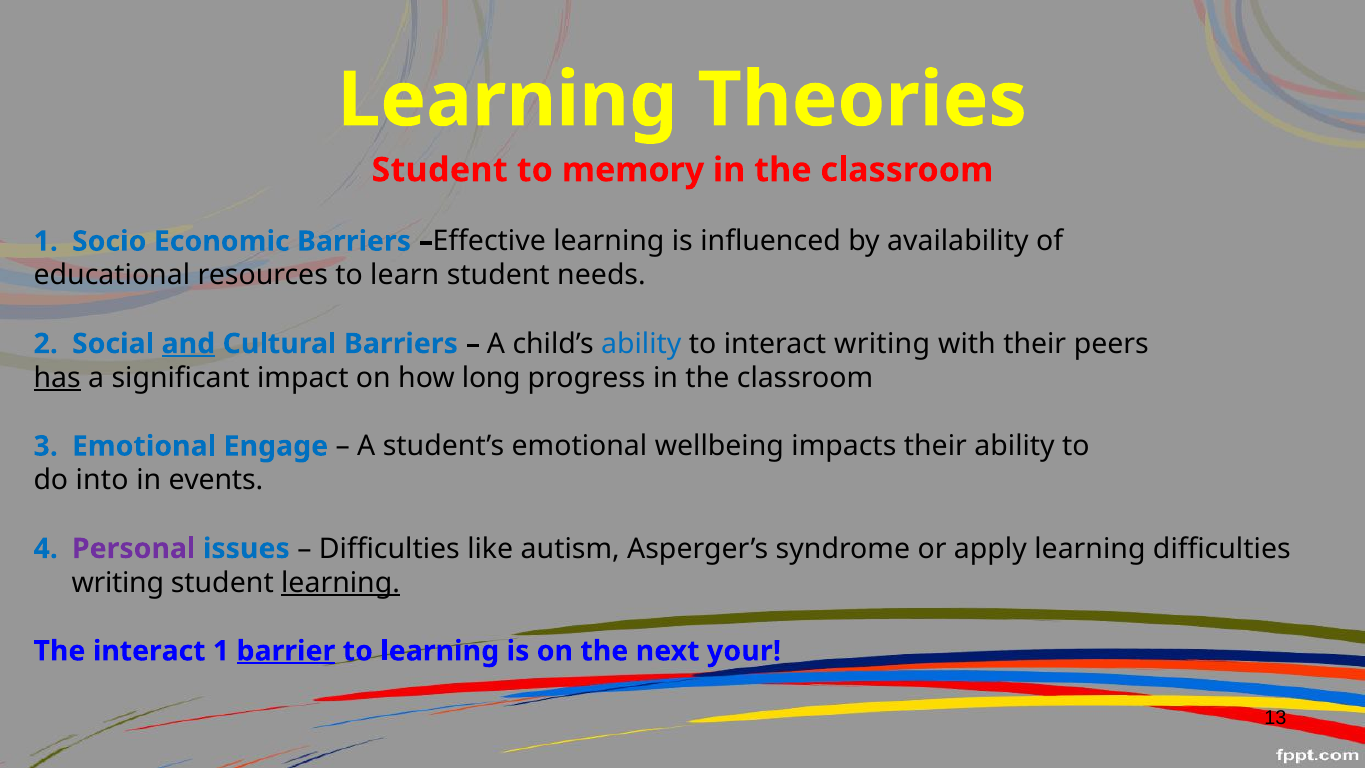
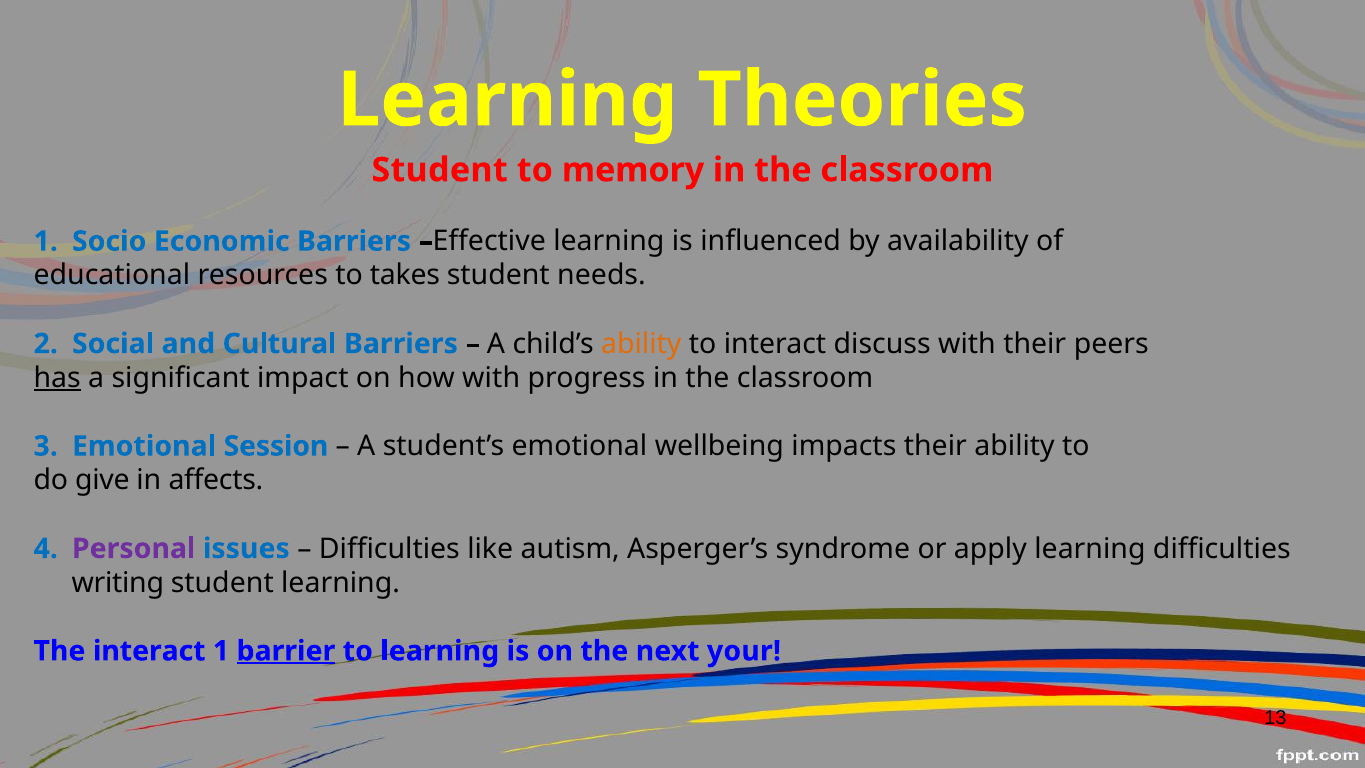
learn: learn -> takes
and underline: present -> none
ability at (641, 344) colour: blue -> orange
interact writing: writing -> discuss
how long: long -> with
Engage: Engage -> Session
into: into -> give
events: events -> affects
learning at (341, 583) underline: present -> none
